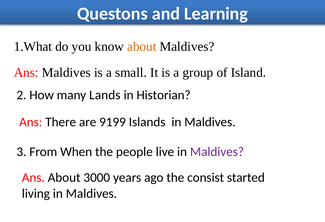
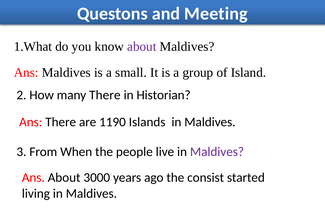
Learning: Learning -> Meeting
about at (142, 46) colour: orange -> purple
many Lands: Lands -> There
9199: 9199 -> 1190
